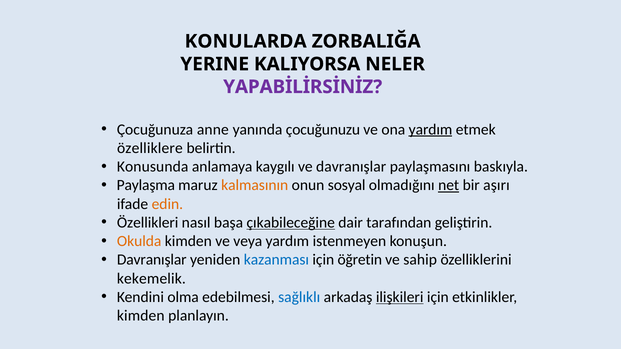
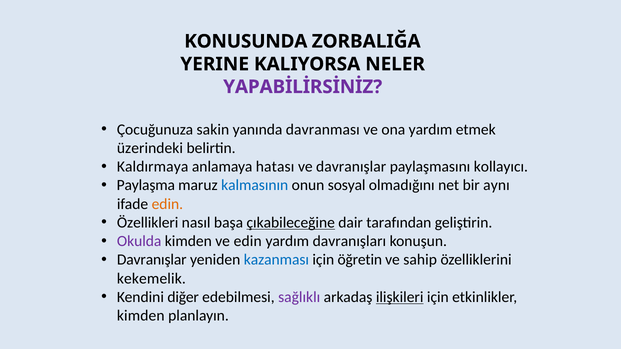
KONULARDA: KONULARDA -> KONUSUNDA
anne: anne -> sakin
çocuğunuzu: çocuğunuzu -> davranması
yardım at (431, 130) underline: present -> none
özelliklere: özelliklere -> üzerindeki
Konusunda: Konusunda -> Kaldırmaya
kaygılı: kaygılı -> hatası
baskıyla: baskıyla -> kollayıcı
kalmasının colour: orange -> blue
net underline: present -> none
aşırı: aşırı -> aynı
Okulda colour: orange -> purple
ve veya: veya -> edin
istenmeyen: istenmeyen -> davranışları
olma: olma -> diğer
sağlıklı colour: blue -> purple
